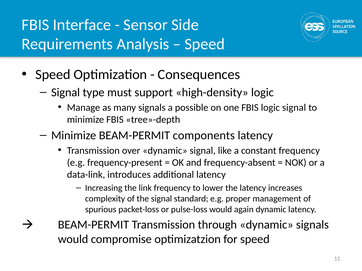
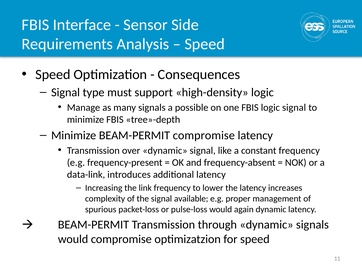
BEAM-PERMIT components: components -> compromise
standard: standard -> available
